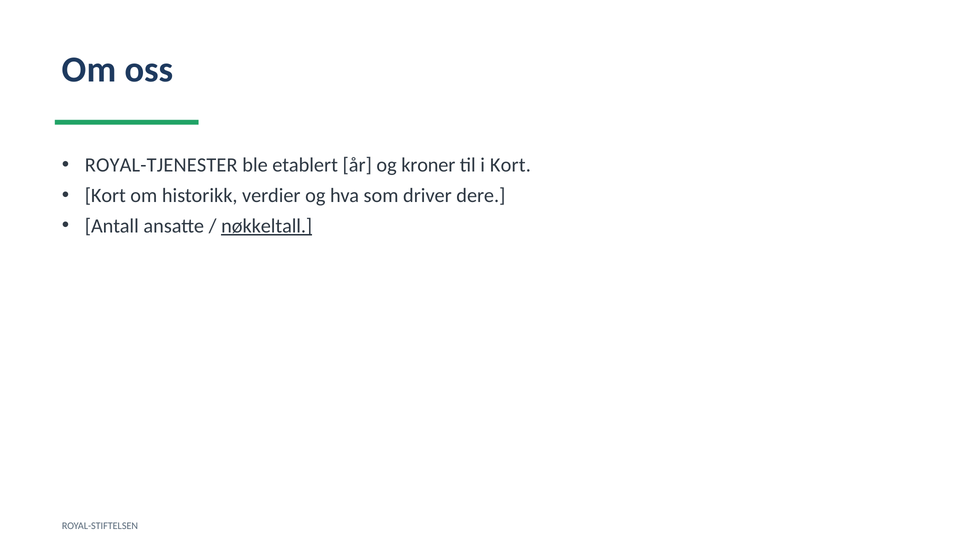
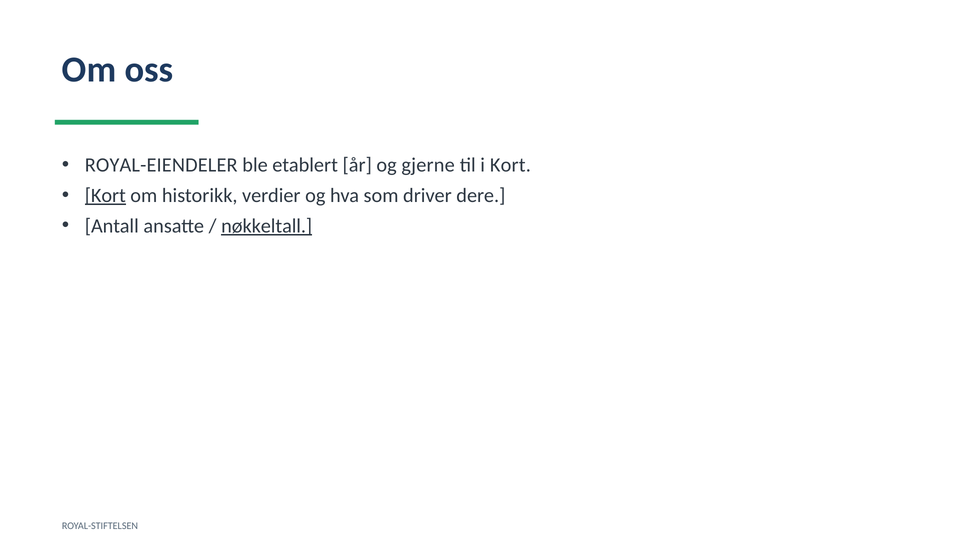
ROYAL-TJENESTER: ROYAL-TJENESTER -> ROYAL-EIENDELER
kroner: kroner -> gjerne
Kort at (105, 195) underline: none -> present
